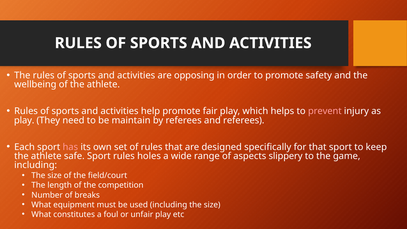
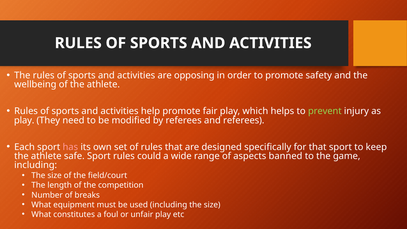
prevent colour: pink -> light green
maintain: maintain -> modified
holes: holes -> could
slippery: slippery -> banned
